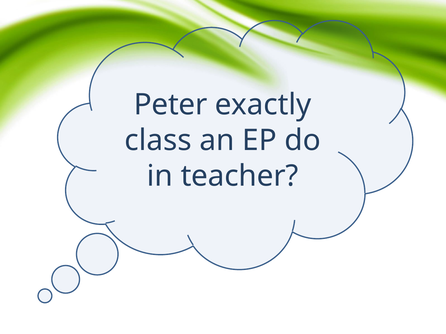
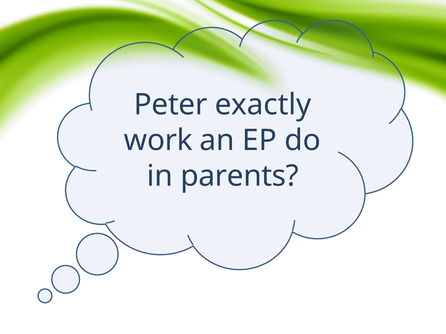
class: class -> work
teacher: teacher -> parents
